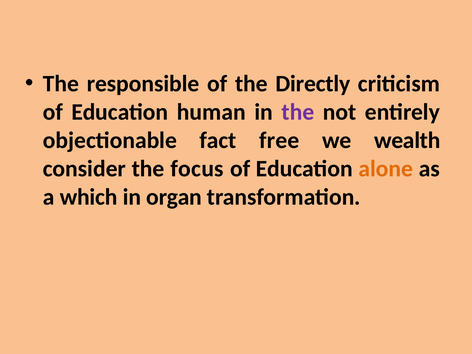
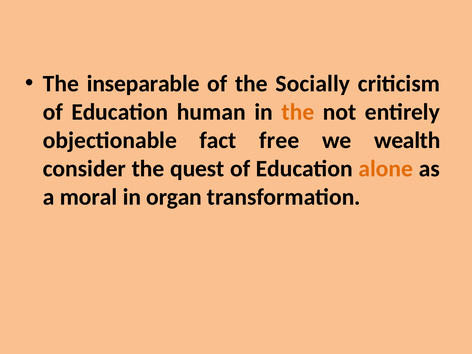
responsible: responsible -> inseparable
Directly: Directly -> Socially
the at (298, 112) colour: purple -> orange
focus: focus -> quest
which: which -> moral
